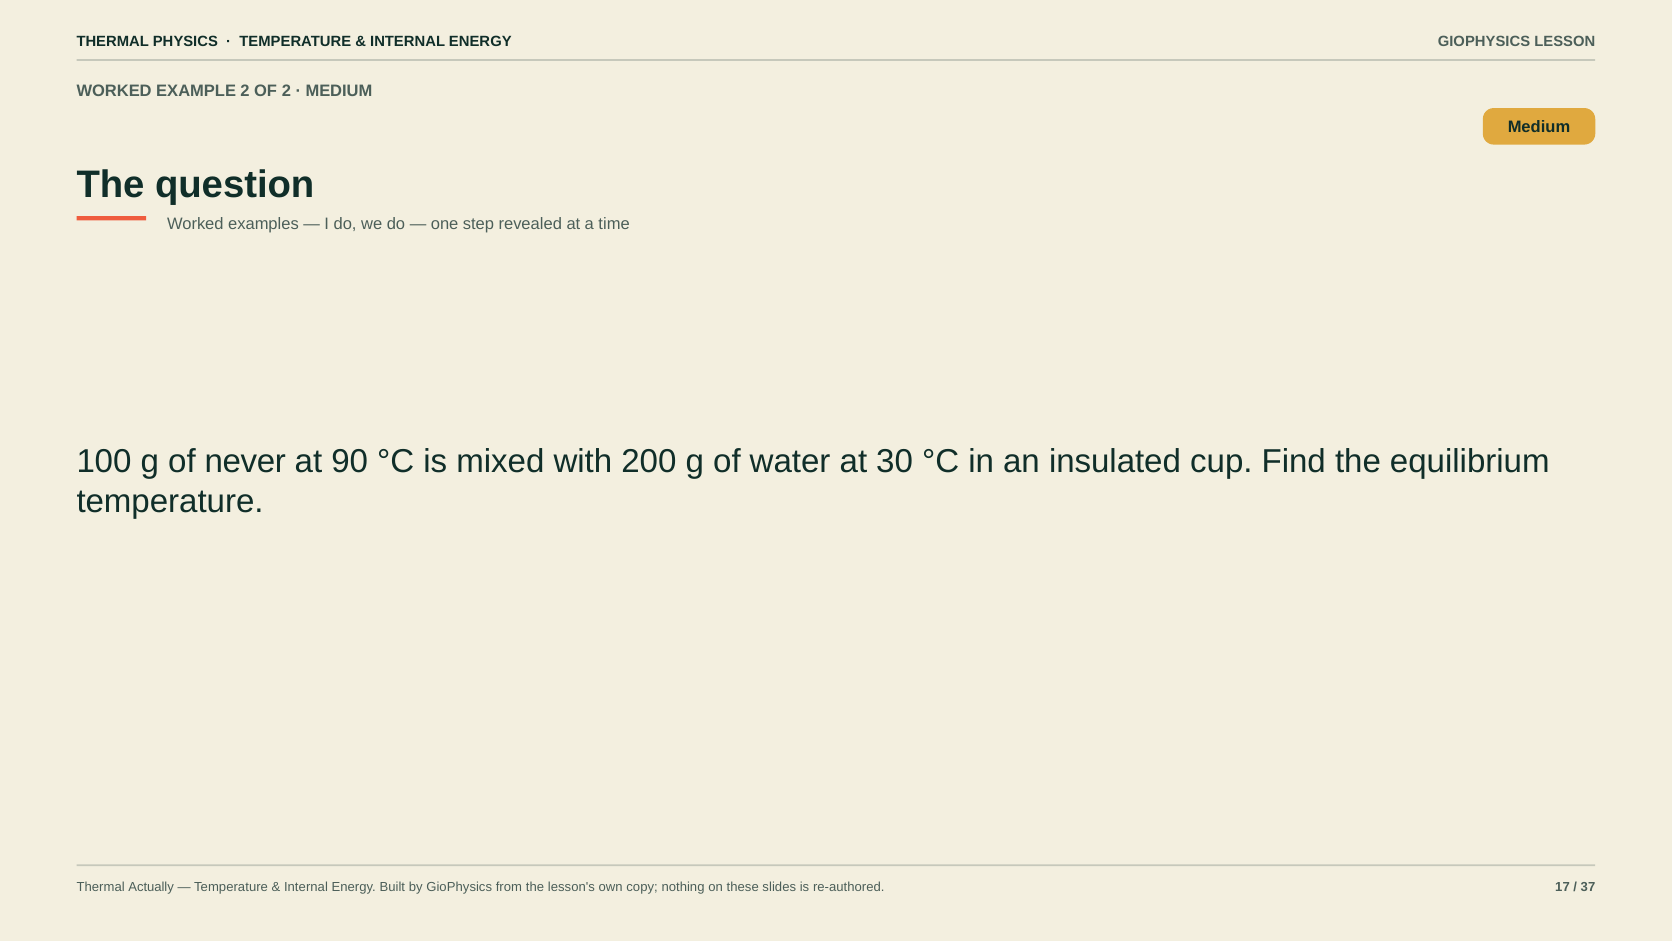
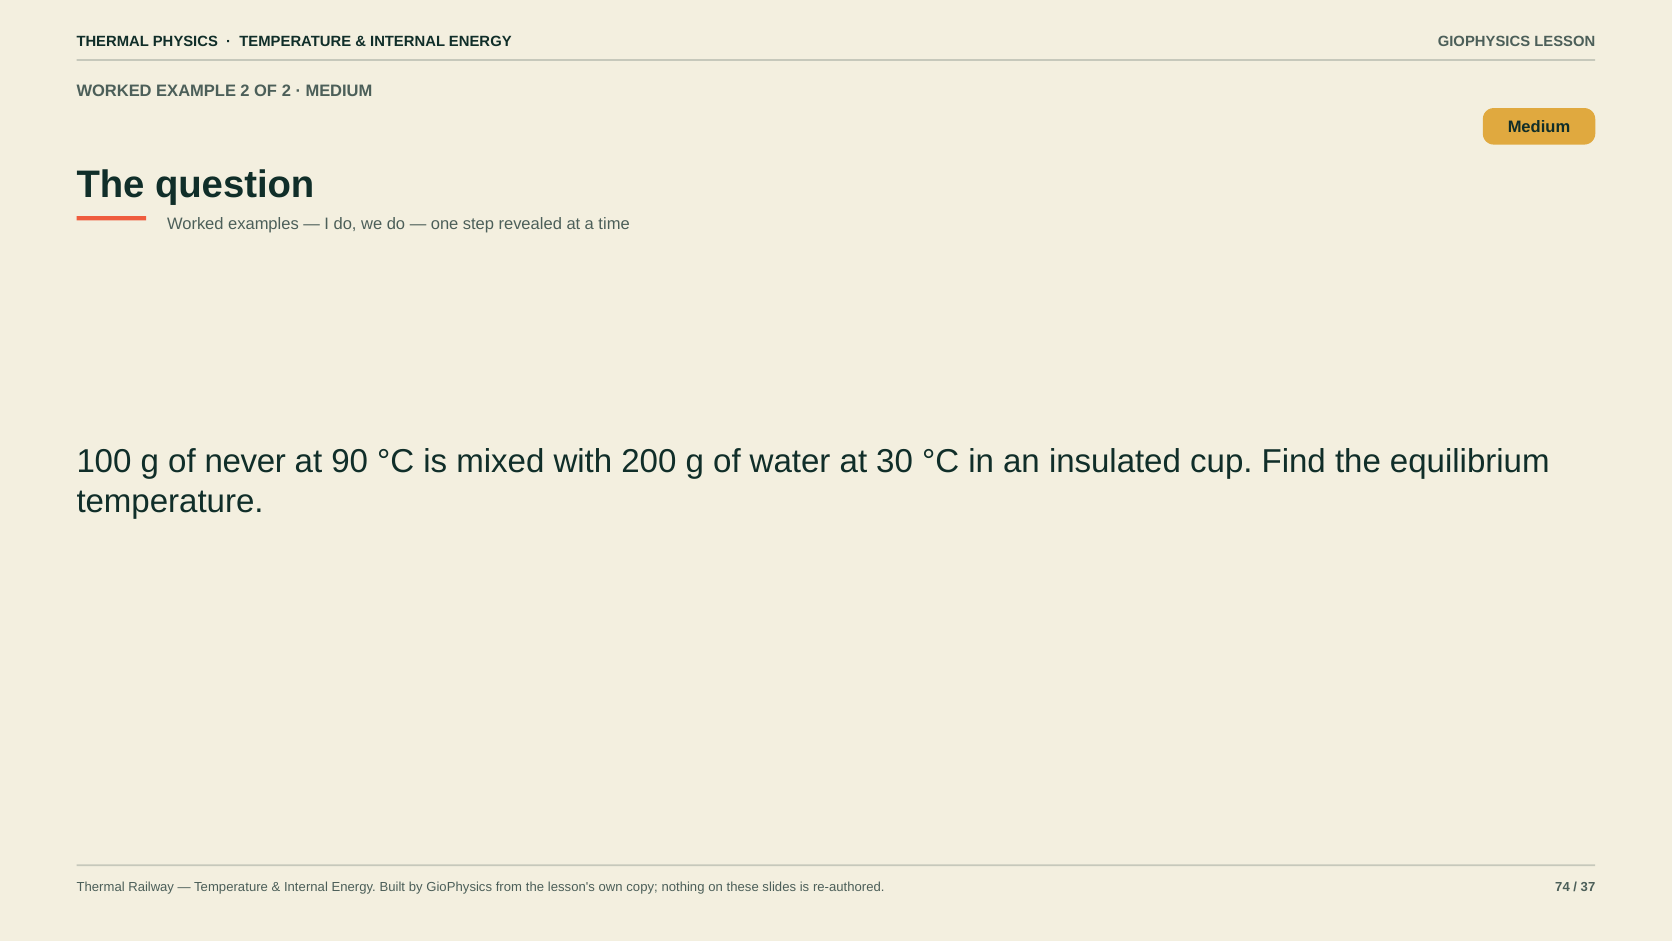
Actually: Actually -> Railway
17: 17 -> 74
